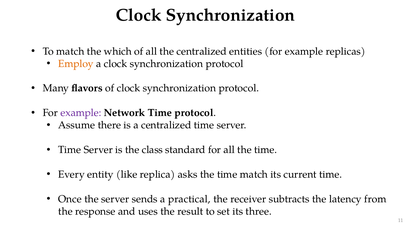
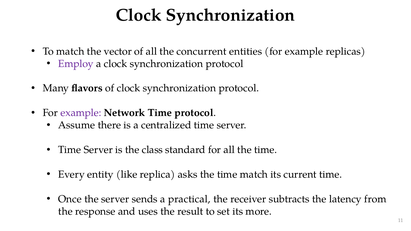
which: which -> vector
the centralized: centralized -> concurrent
Employ colour: orange -> purple
three: three -> more
